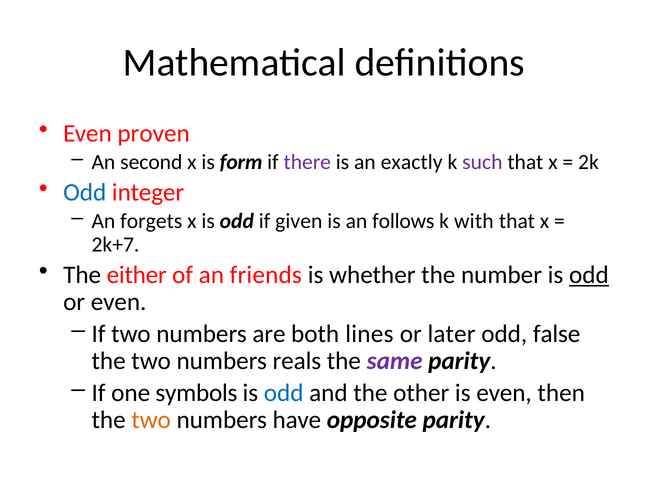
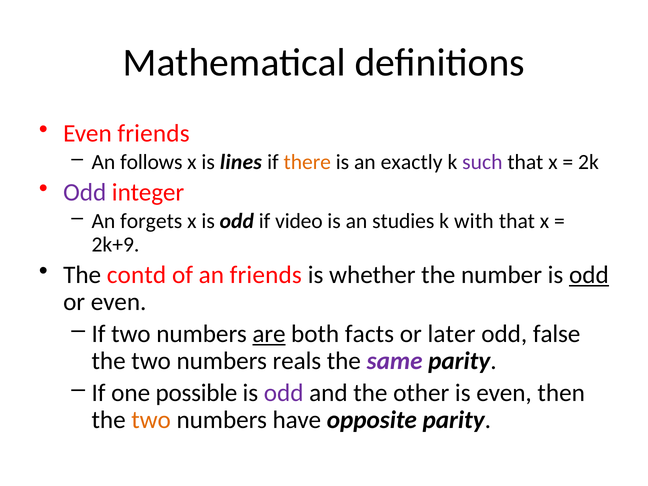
Even proven: proven -> friends
second: second -> follows
form: form -> lines
there colour: purple -> orange
Odd at (85, 192) colour: blue -> purple
given: given -> video
follows: follows -> studies
2k+7: 2k+7 -> 2k+9
either: either -> contd
are underline: none -> present
lines: lines -> facts
symbols: symbols -> possible
odd at (284, 393) colour: blue -> purple
